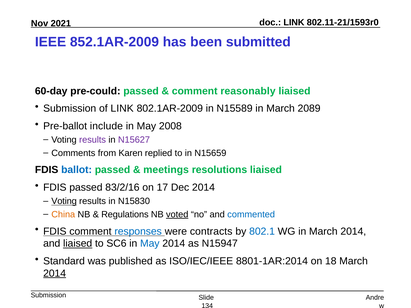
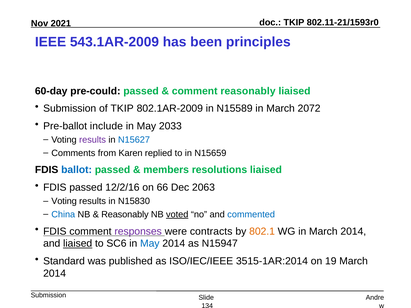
LINK at (294, 23): LINK -> TKIP
852.1AR-2009: 852.1AR-2009 -> 543.1AR-2009
submitted: submitted -> principles
of LINK: LINK -> TKIP
2089: 2089 -> 2072
2008: 2008 -> 2033
N15627 colour: purple -> blue
meetings: meetings -> members
83/2/16: 83/2/16 -> 12/2/16
17: 17 -> 66
Dec 2014: 2014 -> 2063
Voting at (64, 201) underline: present -> none
China colour: orange -> blue
Regulations at (125, 215): Regulations -> Reasonably
responses colour: blue -> purple
802.1 colour: blue -> orange
8801-1AR:2014: 8801-1AR:2014 -> 3515-1AR:2014
18: 18 -> 19
2014 at (55, 274) underline: present -> none
